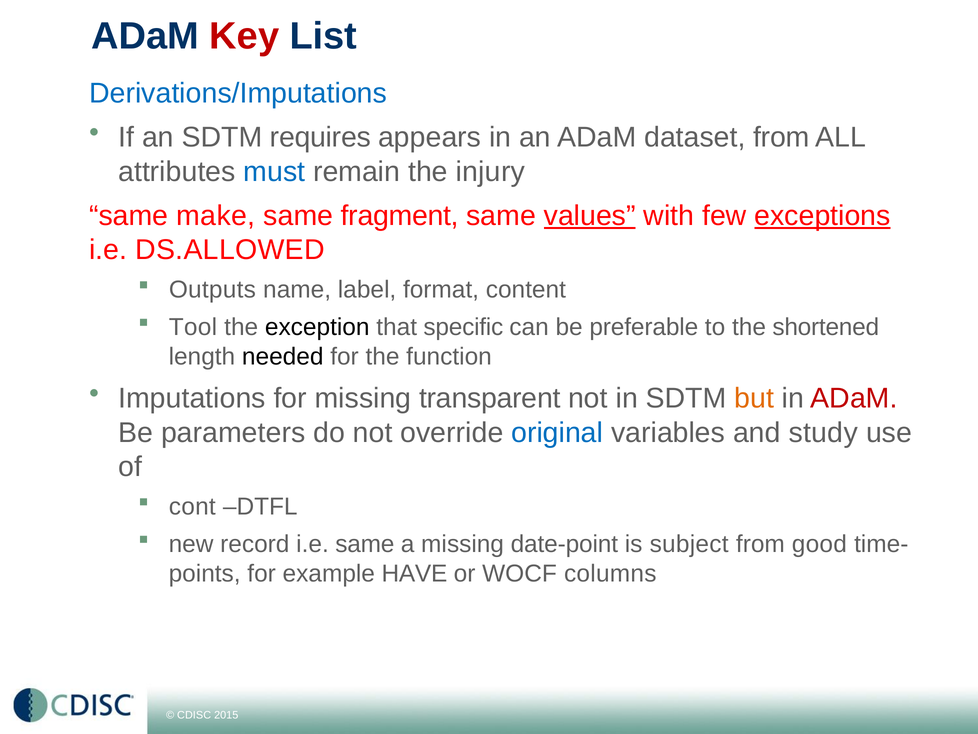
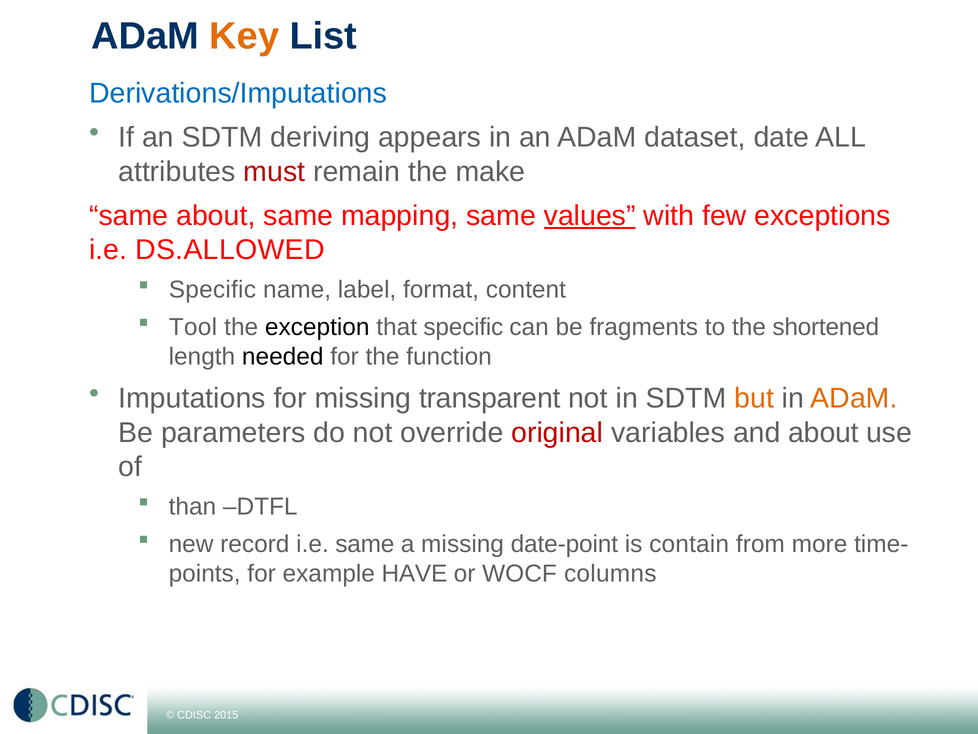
Key colour: red -> orange
requires: requires -> deriving
dataset from: from -> date
must colour: blue -> red
injury: injury -> make
same make: make -> about
fragment: fragment -> mapping
exceptions underline: present -> none
Outputs at (212, 289): Outputs -> Specific
preferable: preferable -> fragments
ADaM at (854, 398) colour: red -> orange
original colour: blue -> red
and study: study -> about
cont: cont -> than
subject: subject -> contain
good: good -> more
